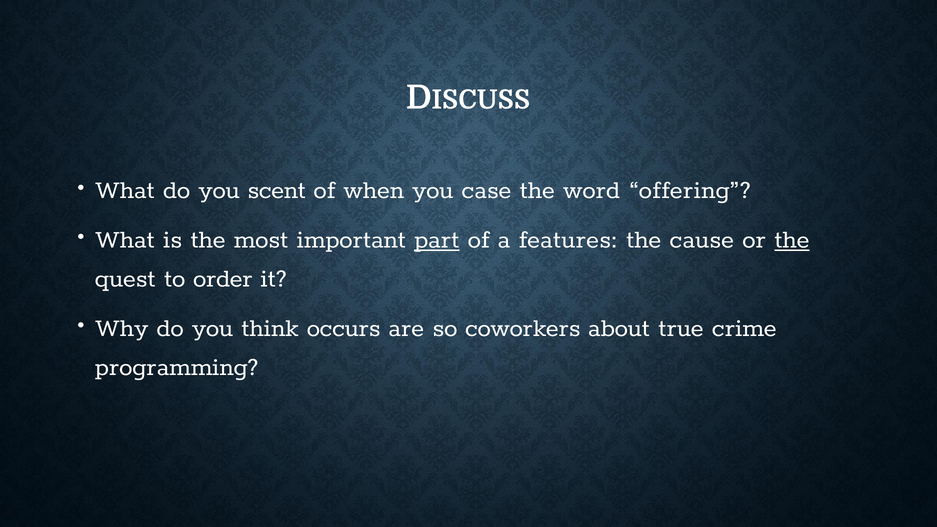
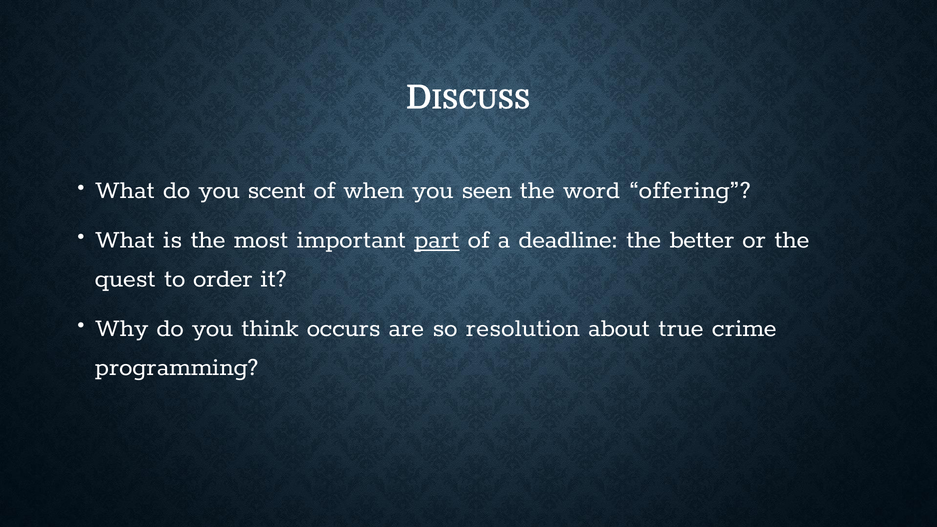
case: case -> seen
features: features -> deadline
cause: cause -> better
the at (792, 239) underline: present -> none
coworkers: coworkers -> resolution
